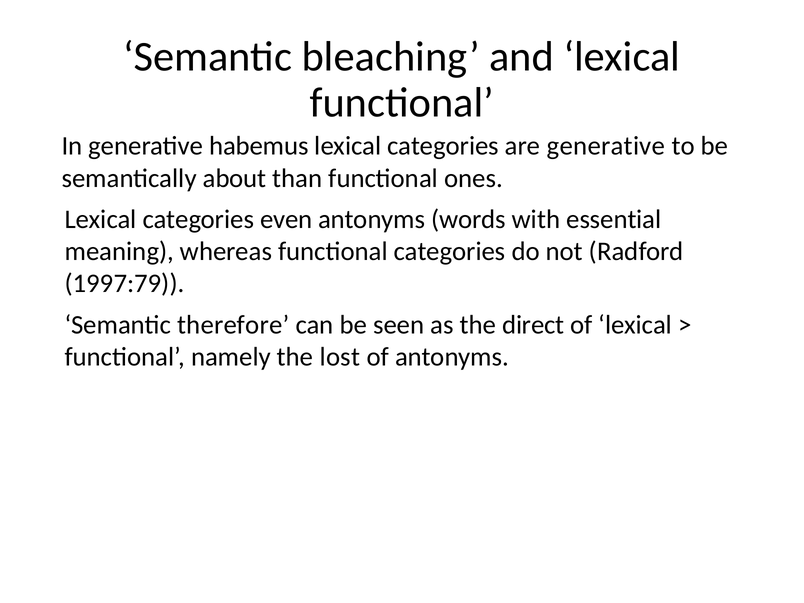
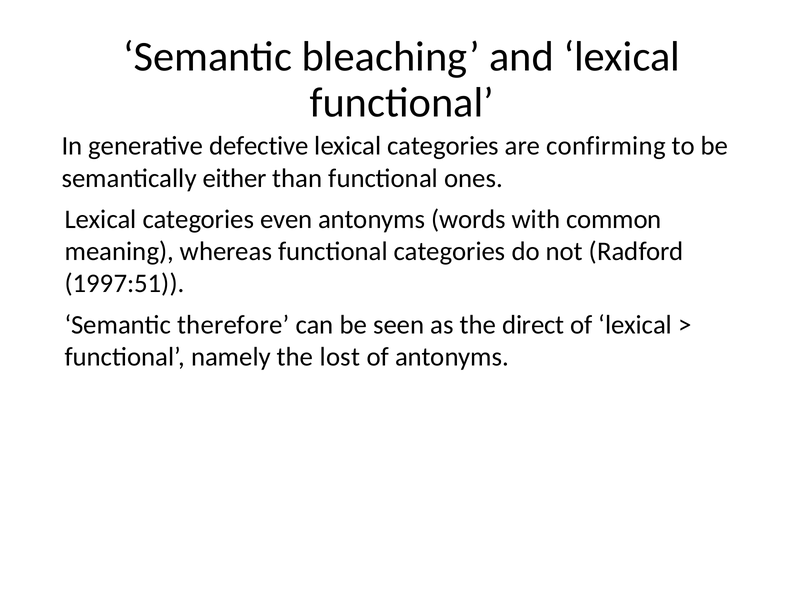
habemus: habemus -> defective
are generative: generative -> confirming
about: about -> either
essential: essential -> common
1997:79: 1997:79 -> 1997:51
